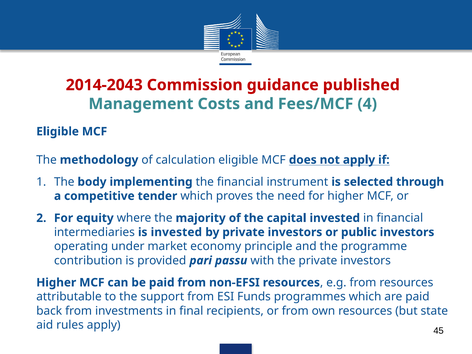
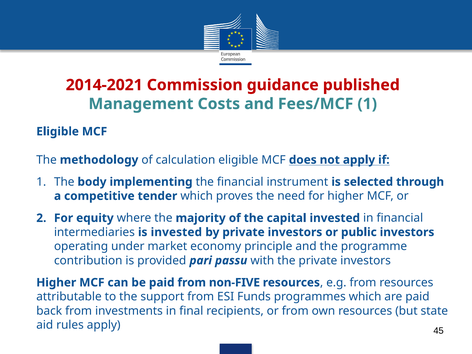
2014-2043: 2014-2043 -> 2014-2021
Fees/MCF 4: 4 -> 1
non-EFSI: non-EFSI -> non-FIVE
